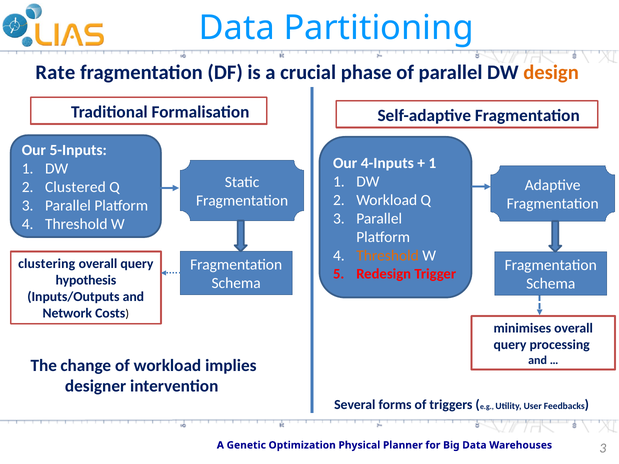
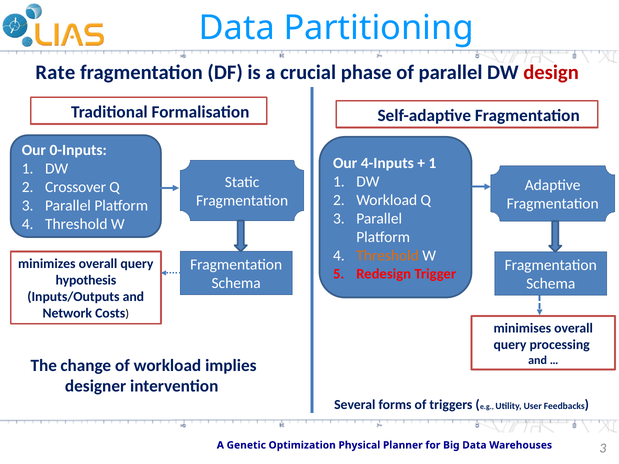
design colour: orange -> red
5-Inputs: 5-Inputs -> 0-Inputs
Clustered: Clustered -> Crossover
clustering: clustering -> minimizes
